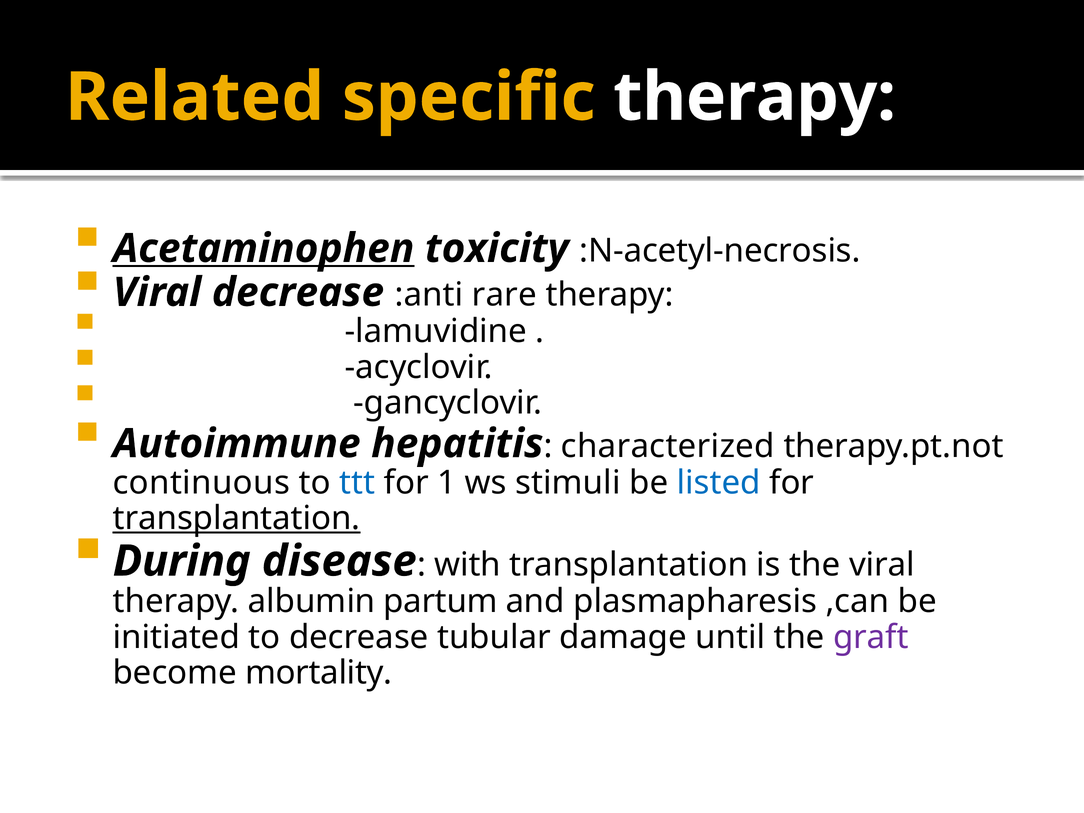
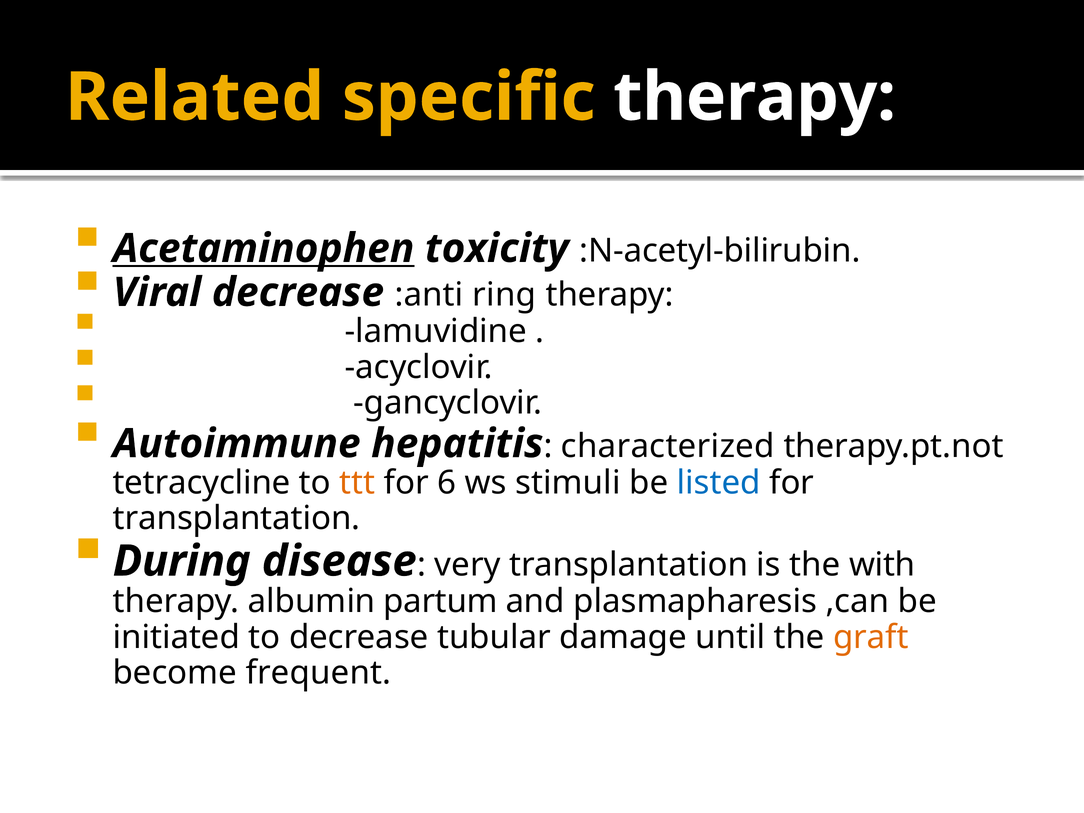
:N-acetyl-necrosis: :N-acetyl-necrosis -> :N-acetyl-bilirubin
rare: rare -> ring
continuous: continuous -> tetracycline
ttt colour: blue -> orange
1: 1 -> 6
transplantation at (237, 518) underline: present -> none
with: with -> very
the viral: viral -> with
graft colour: purple -> orange
mortality: mortality -> frequent
